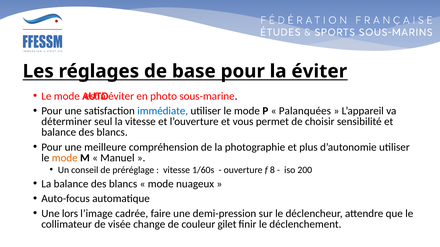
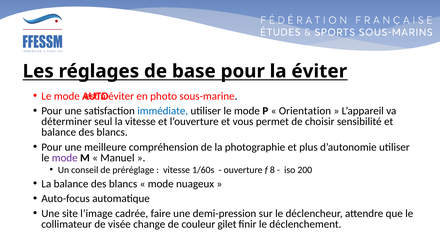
Palanquées: Palanquées -> Orientation
mode at (65, 158) colour: orange -> purple
lors: lors -> site
